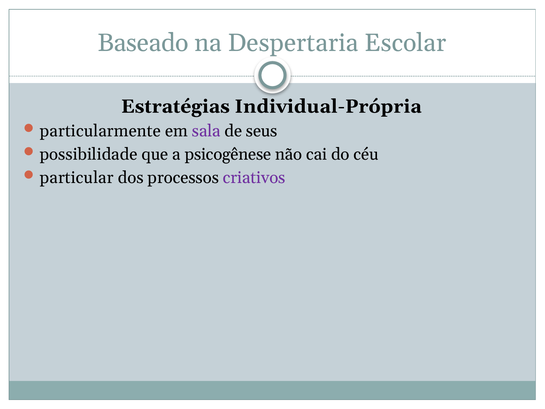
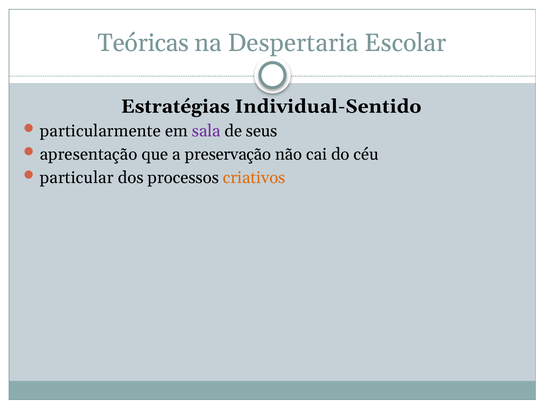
Baseado: Baseado -> Teóricas
Individual-Própria: Individual-Própria -> Individual-Sentido
possibilidade: possibilidade -> apresentação
psicogênese: psicogênese -> preservação
criativos colour: purple -> orange
